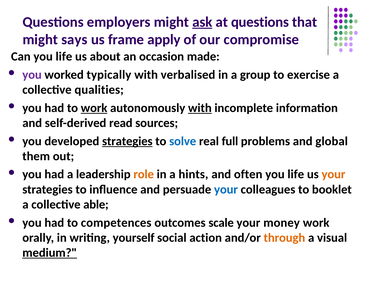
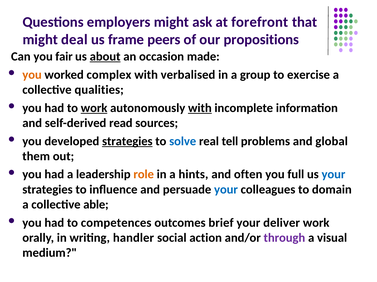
ask underline: present -> none
at questions: questions -> forefront
says: says -> deal
apply: apply -> peers
compromise: compromise -> propositions
Can you life: life -> fair
about underline: none -> present
you at (32, 75) colour: purple -> orange
typically: typically -> complex
full: full -> tell
life at (296, 175): life -> full
your at (333, 175) colour: orange -> blue
booklet: booklet -> domain
scale: scale -> brief
money: money -> deliver
yourself: yourself -> handler
through colour: orange -> purple
medium underline: present -> none
